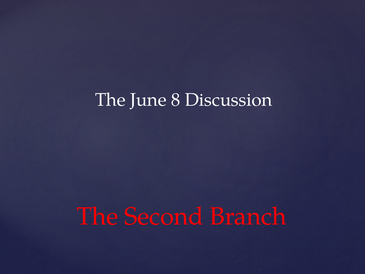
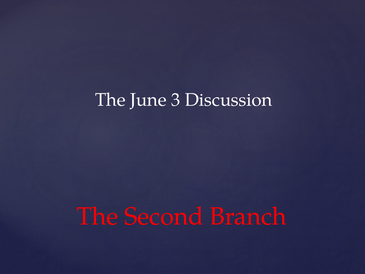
8: 8 -> 3
